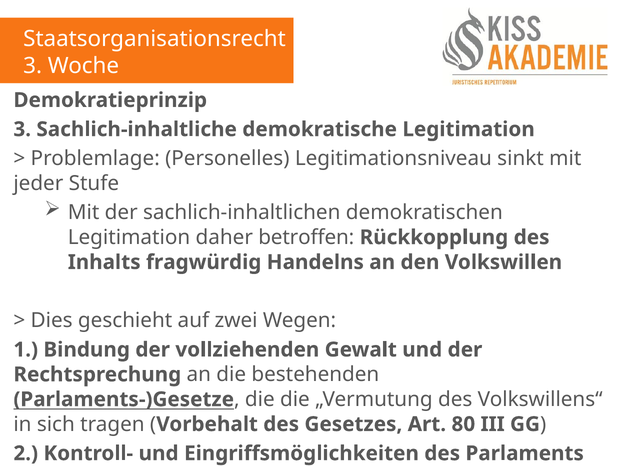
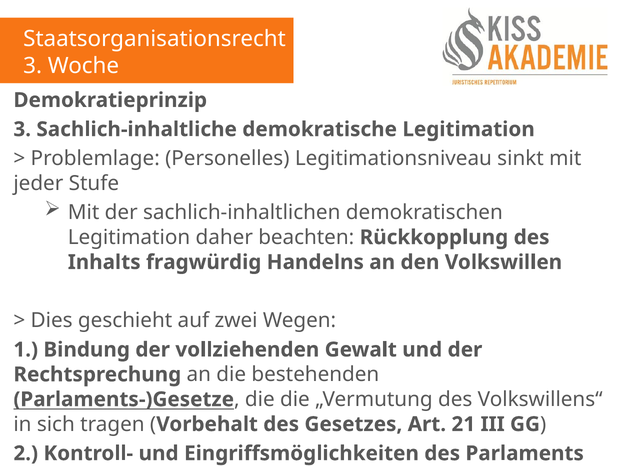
betroffen: betroffen -> beachten
80: 80 -> 21
